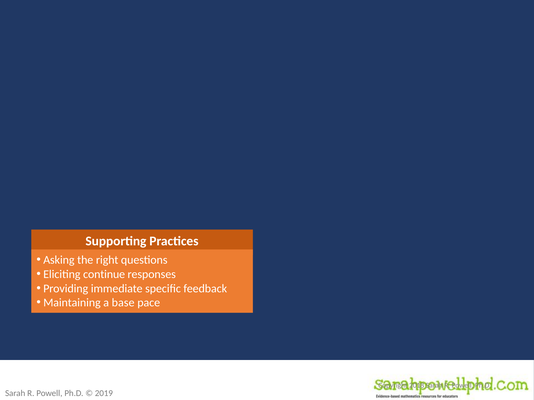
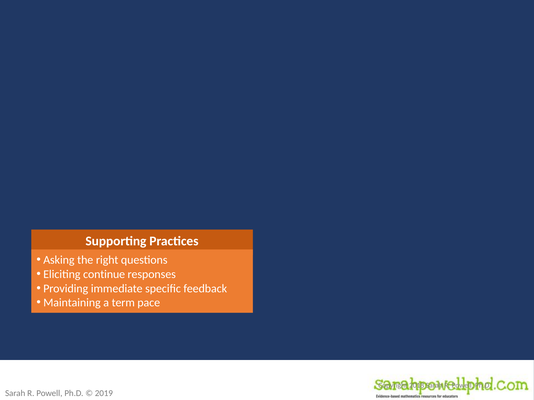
base: base -> term
